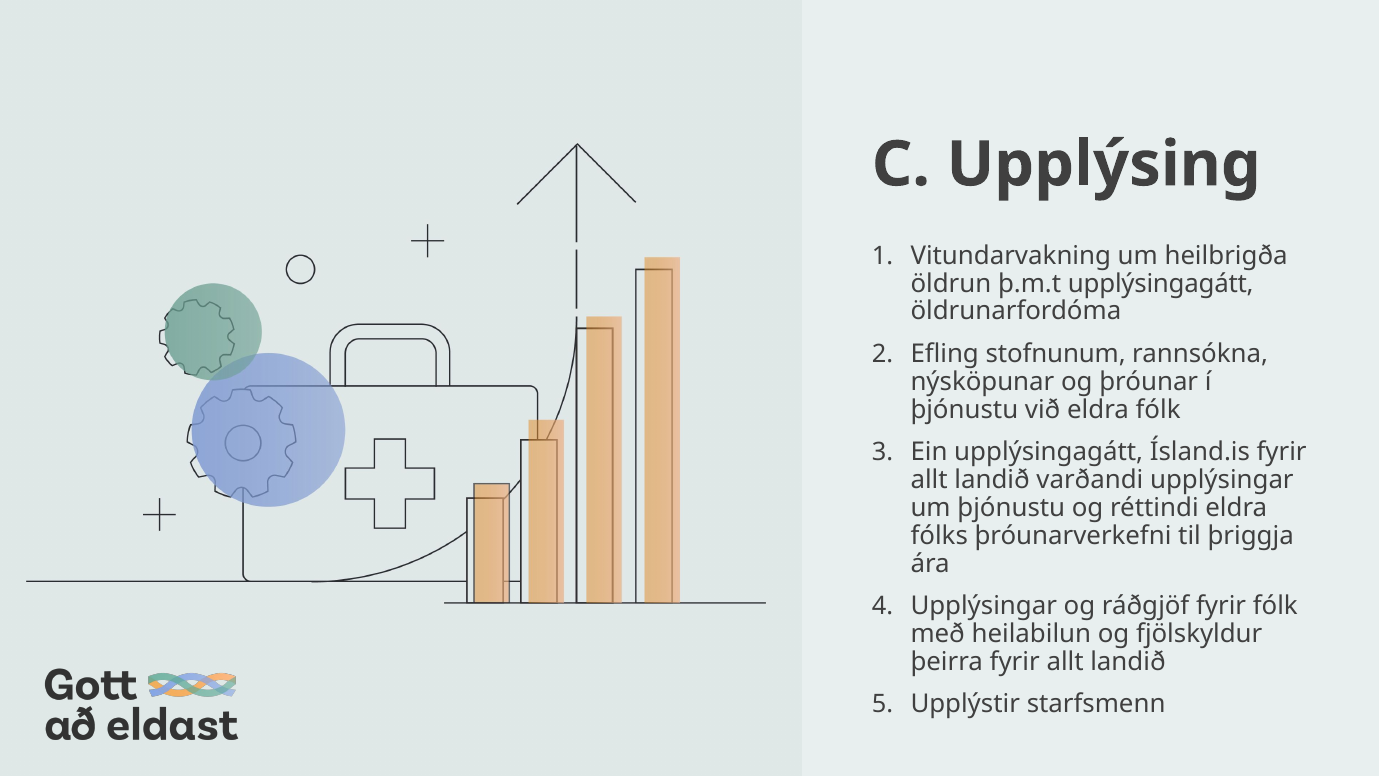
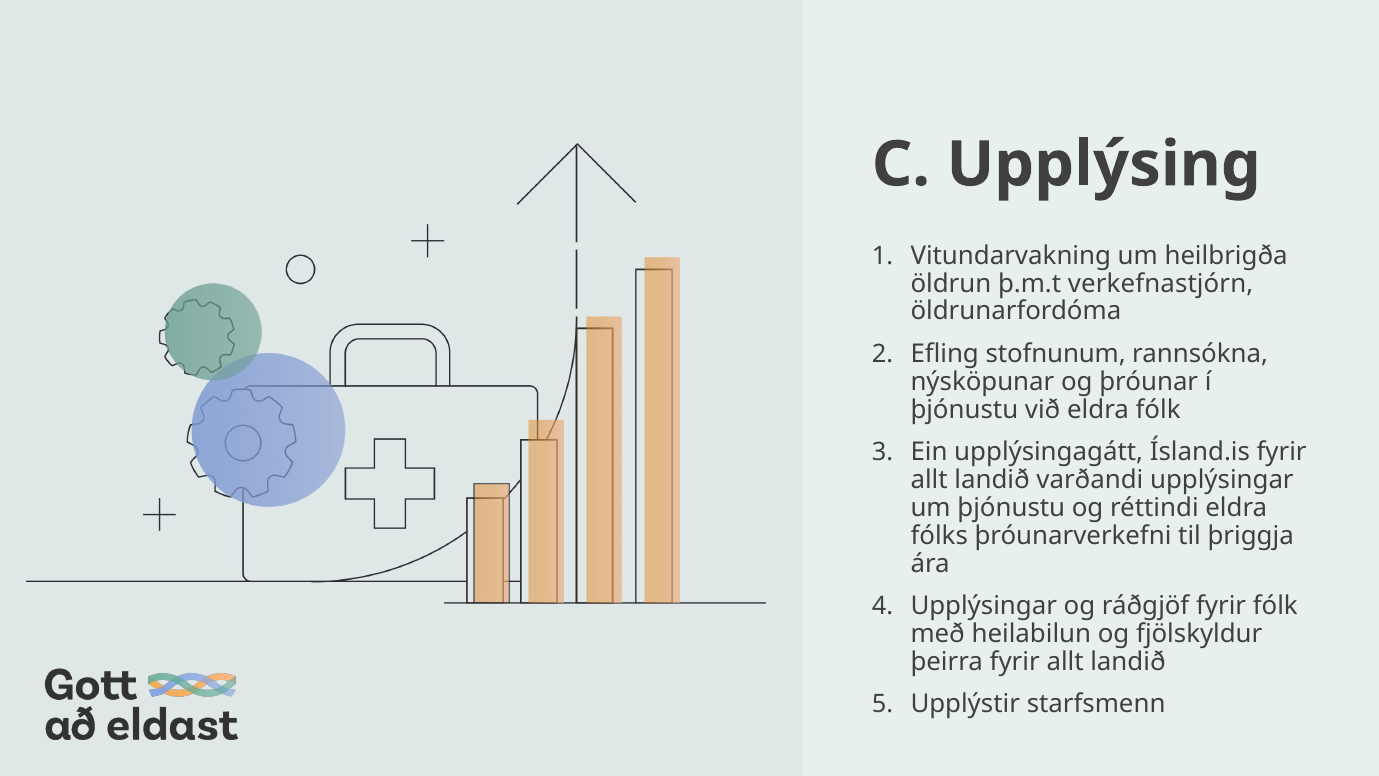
þ.m.t upplýsingagátt: upplýsingagátt -> verkefnastjórn
